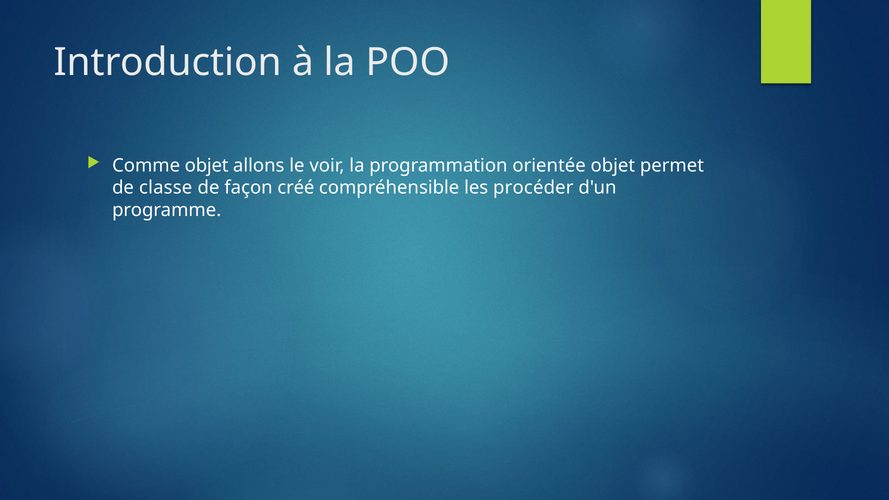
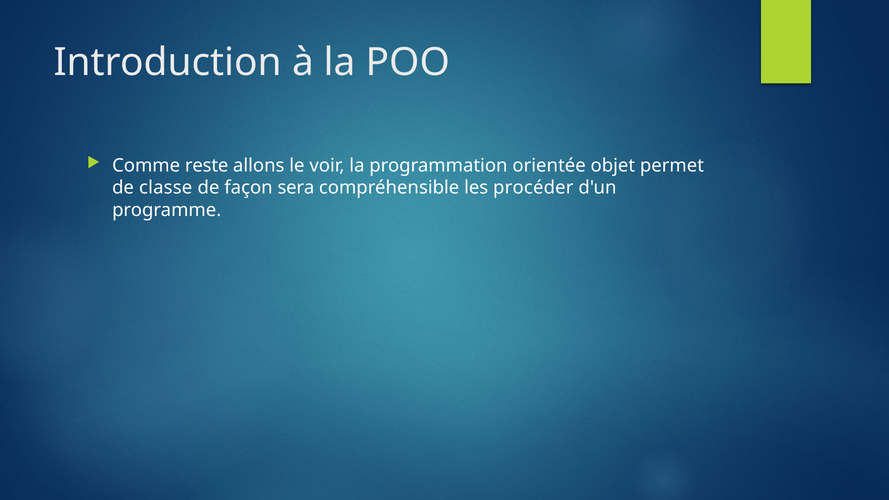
Comme objet: objet -> reste
créé: créé -> sera
